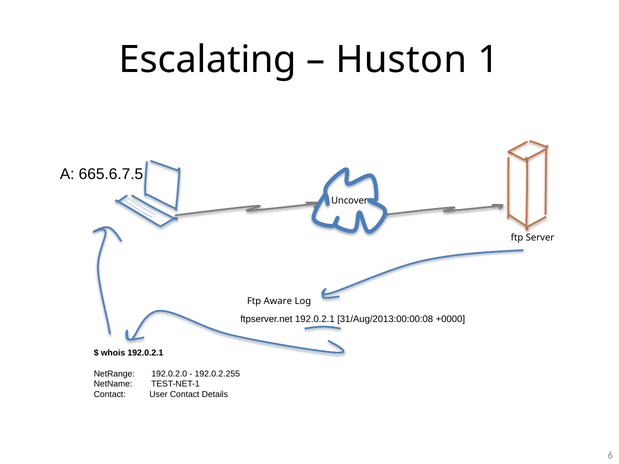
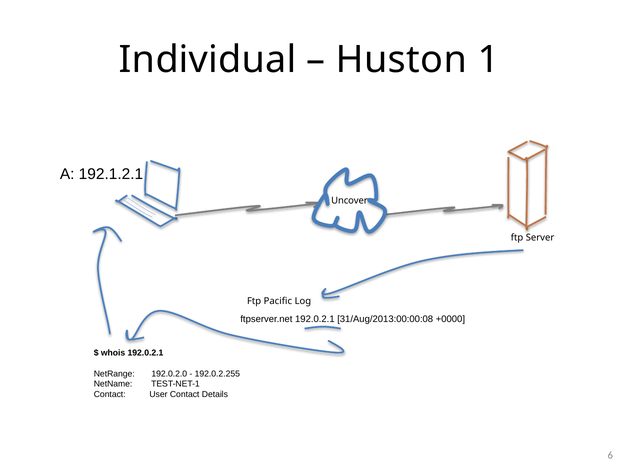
Escalating: Escalating -> Individual
665.6.7.5: 665.6.7.5 -> 192.1.2.1
Aware: Aware -> Pacific
